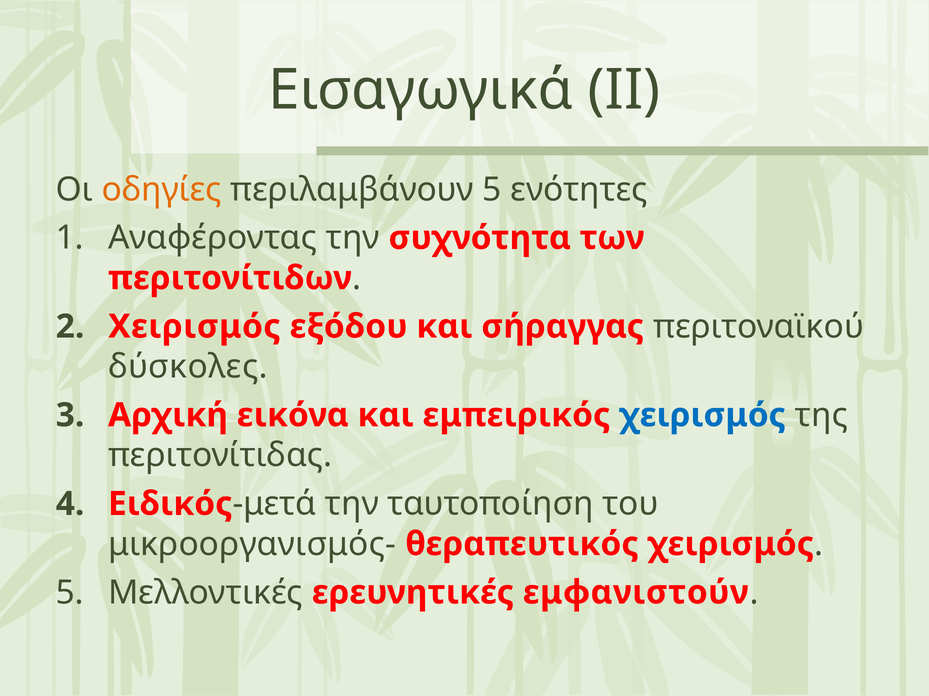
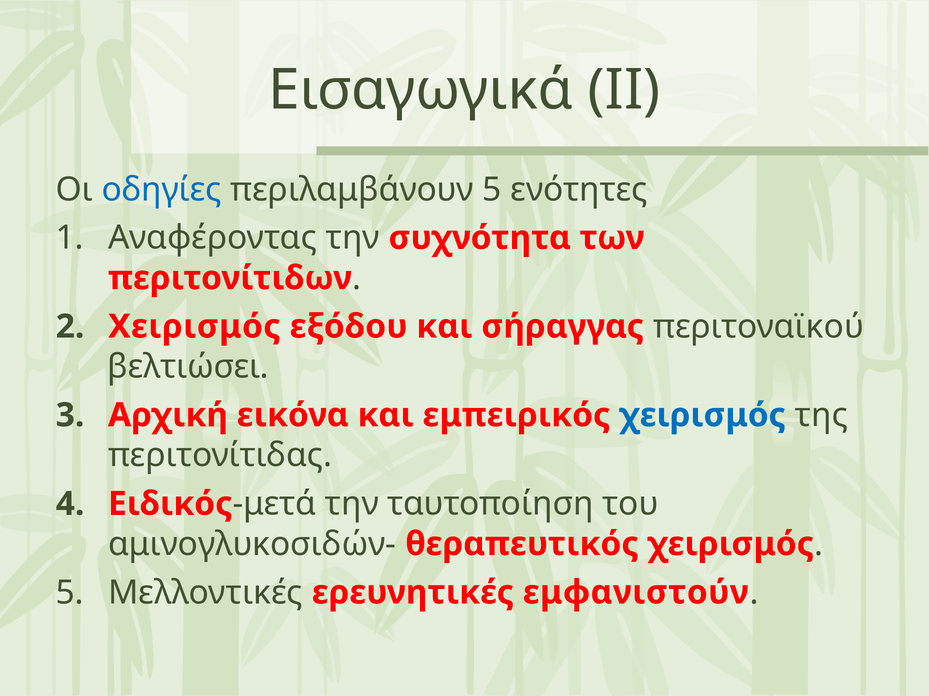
οδηγίες colour: orange -> blue
δύσκολες: δύσκολες -> βελτιώσει
μικροοργανισμός-: μικροοργανισμός- -> αμινογλυκοσιδών-
